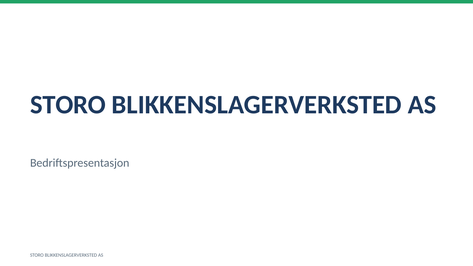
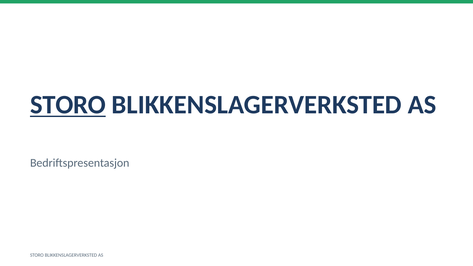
STORO at (68, 105) underline: none -> present
